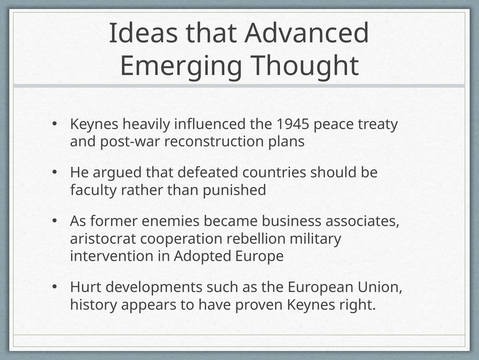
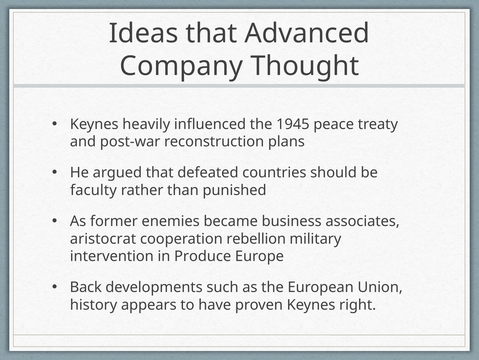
Emerging: Emerging -> Company
Adopted: Adopted -> Produce
Hurt: Hurt -> Back
